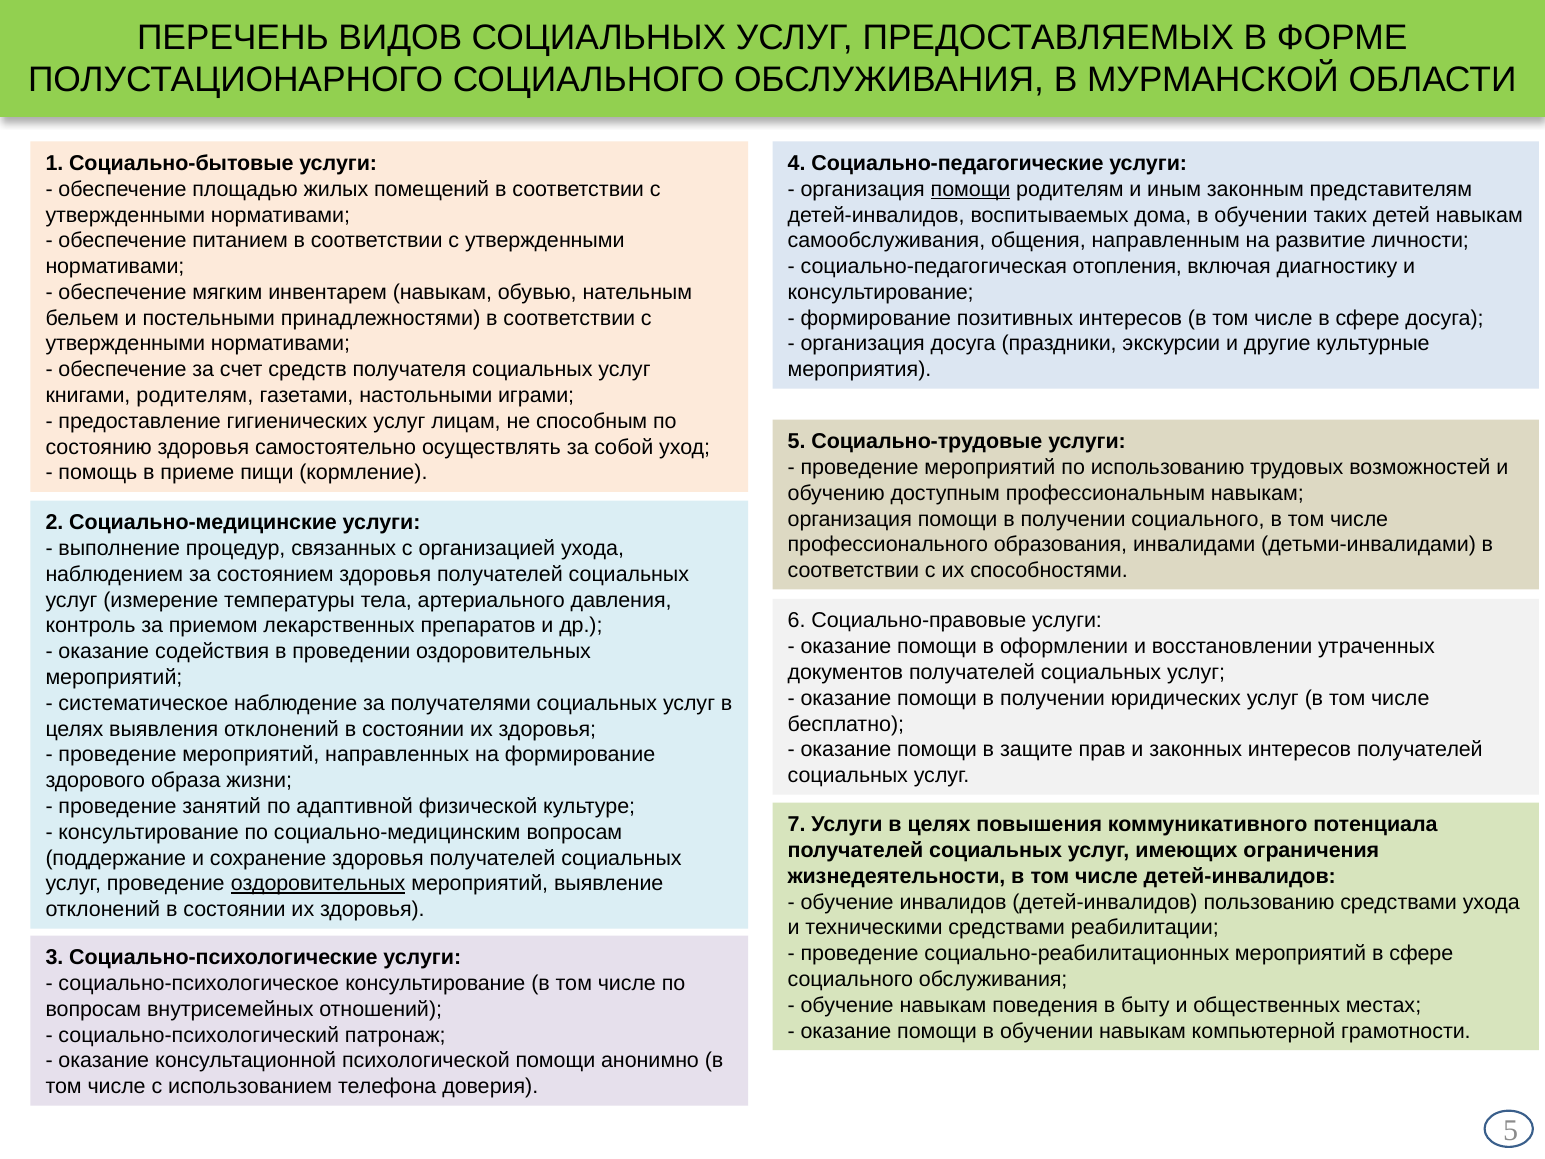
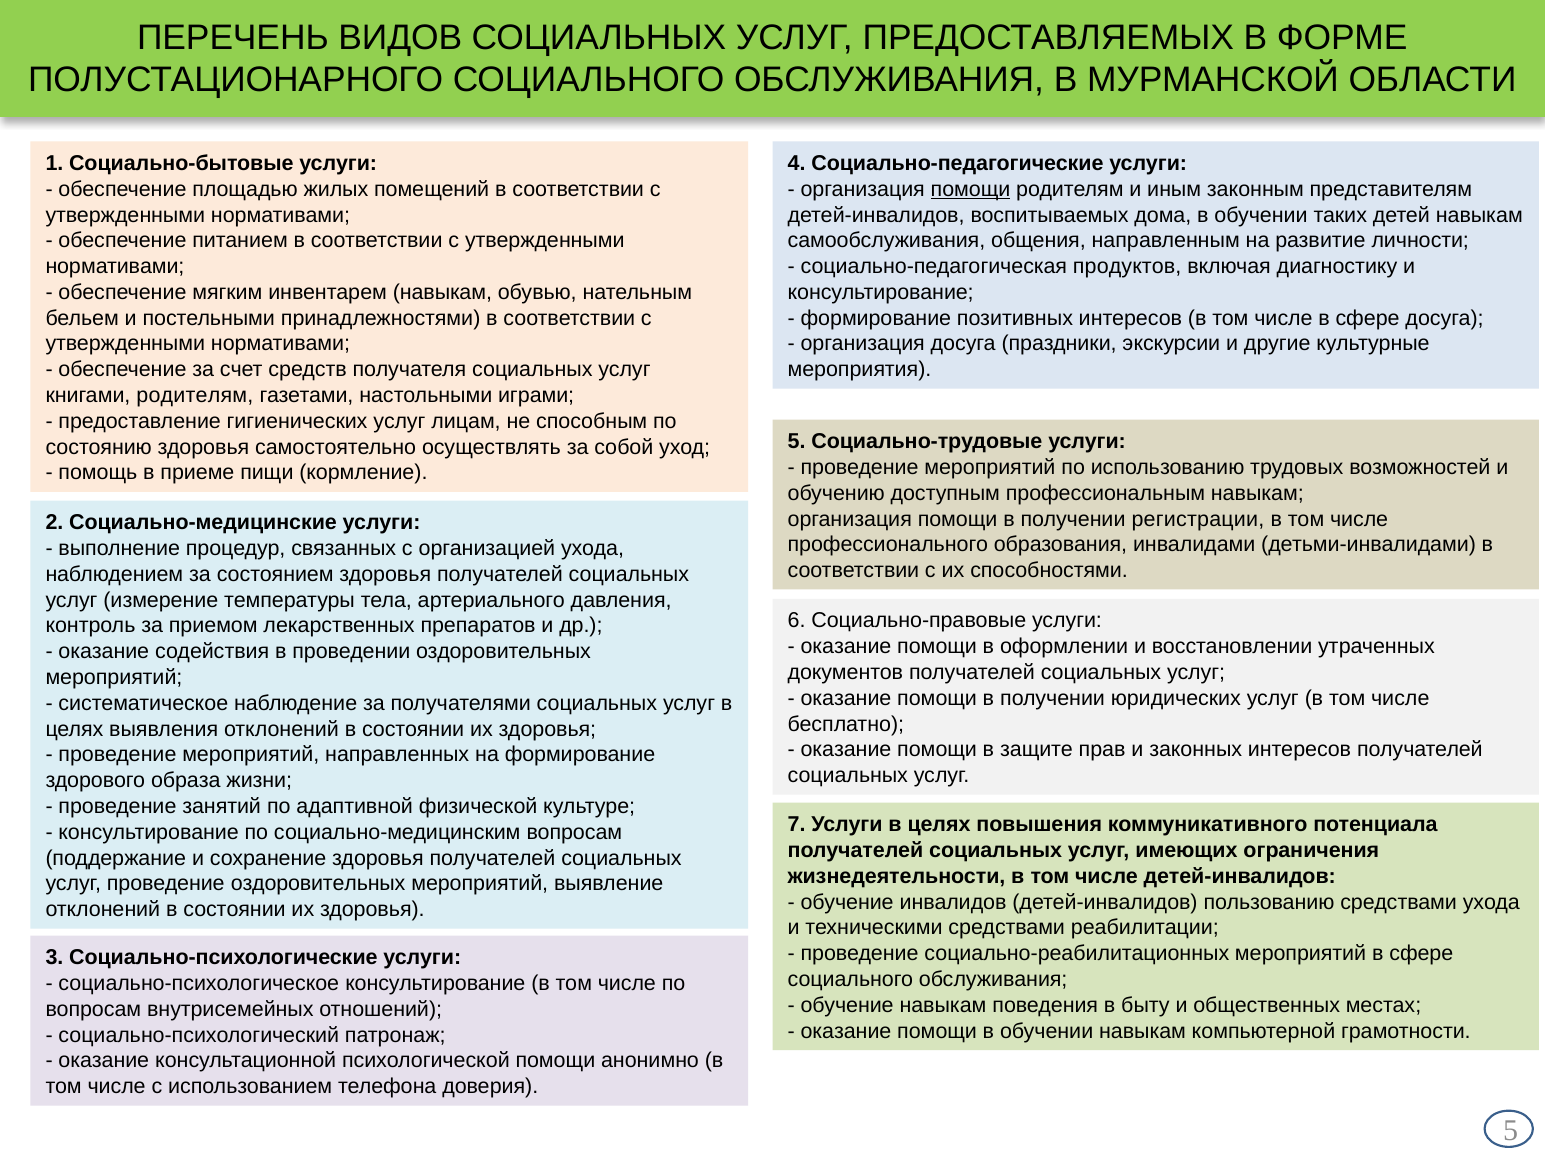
отопления: отопления -> продуктов
получении социального: социального -> регистрации
оздоровительных at (318, 884) underline: present -> none
